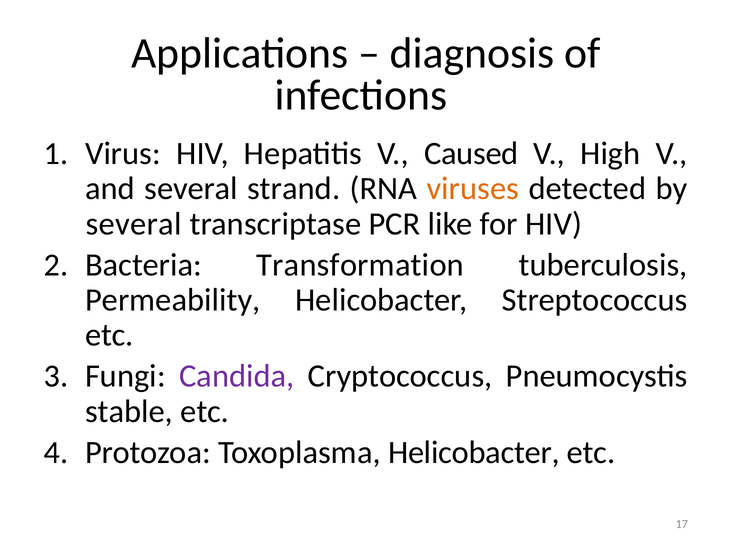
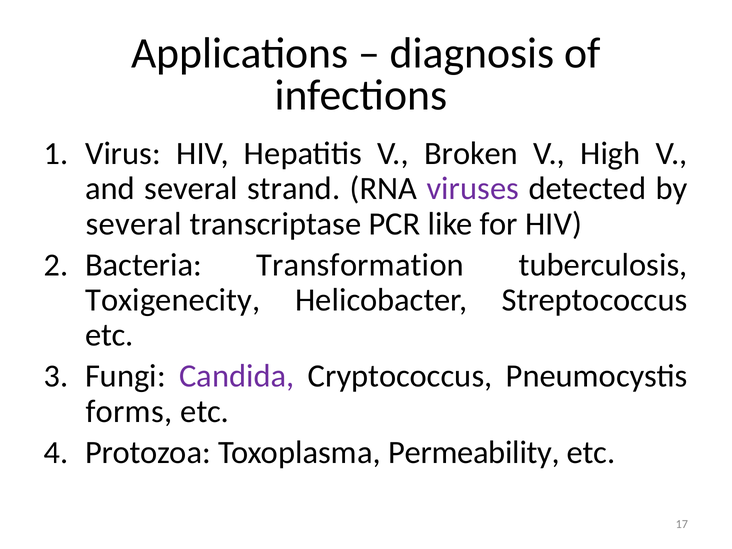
Caused: Caused -> Broken
viruses colour: orange -> purple
Permeability: Permeability -> Toxigenecity
stable: stable -> forms
Toxoplasma Helicobacter: Helicobacter -> Permeability
